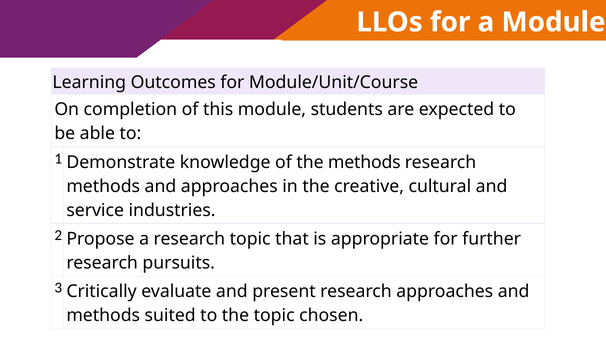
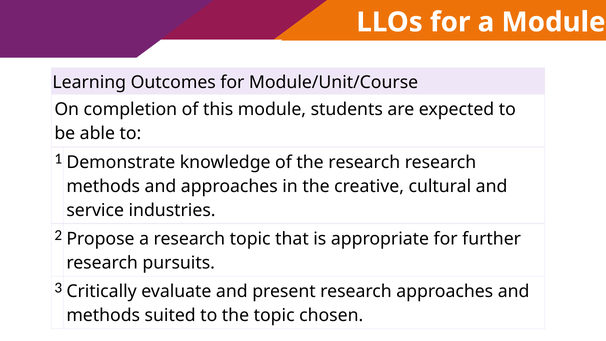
the methods: methods -> research
